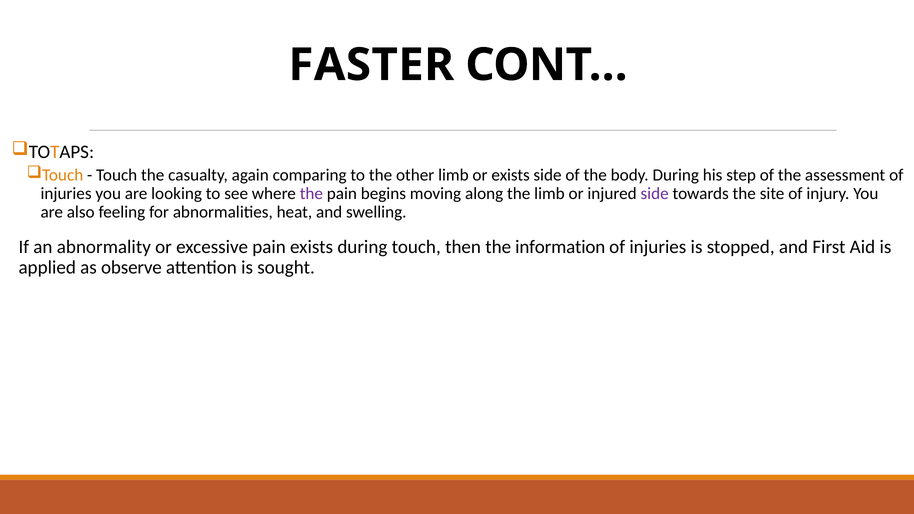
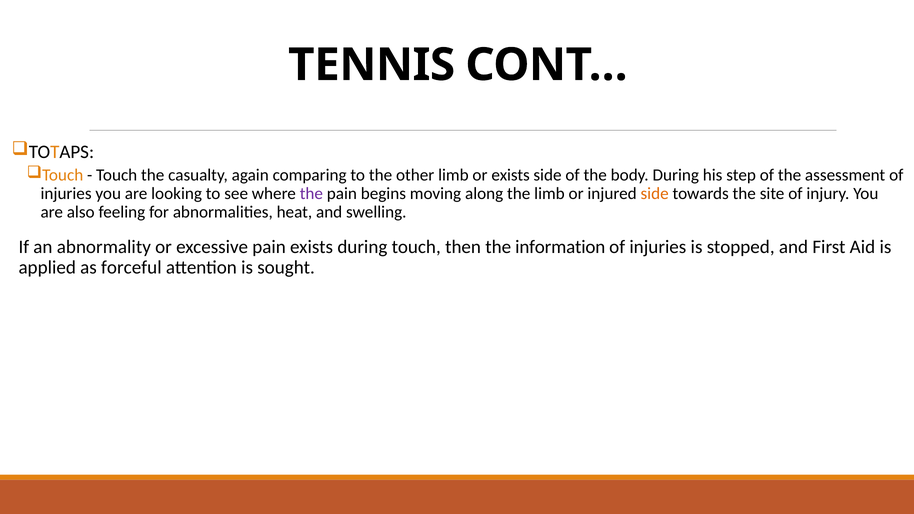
FASTER: FASTER -> TENNIS
side at (655, 194) colour: purple -> orange
observe: observe -> forceful
